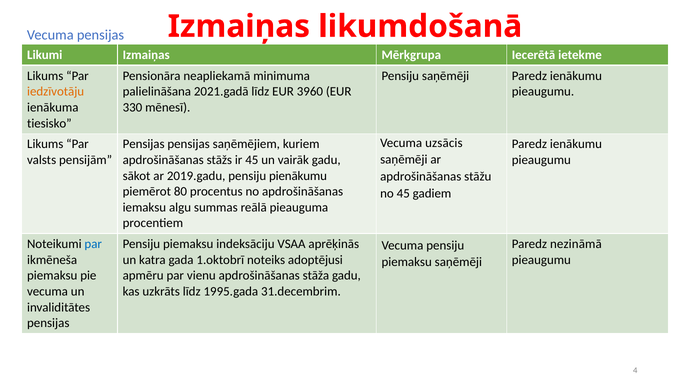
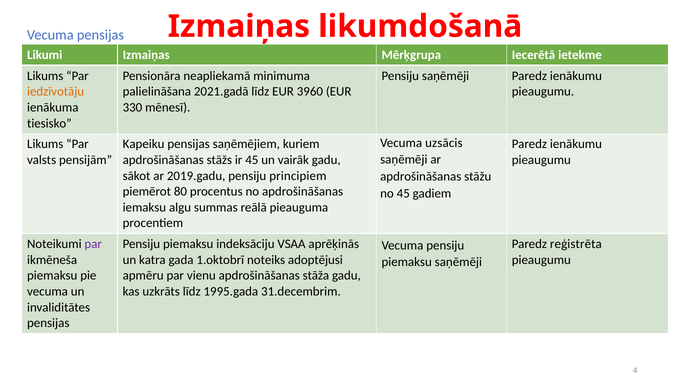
Pensijas at (144, 144): Pensijas -> Kapeiku
pienākumu: pienākumu -> principiem
par at (93, 244) colour: blue -> purple
nezināmā: nezināmā -> reģistrēta
